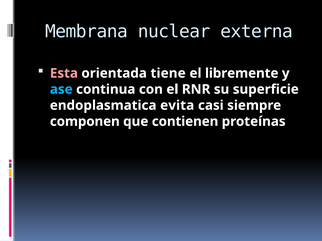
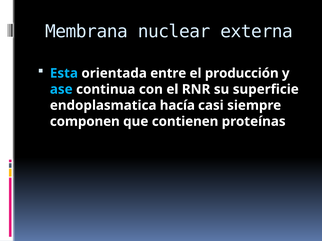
Esta colour: pink -> light blue
tiene: tiene -> entre
libremente: libremente -> producción
evita: evita -> hacía
